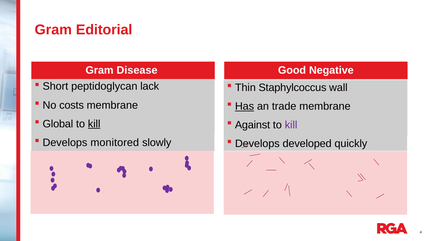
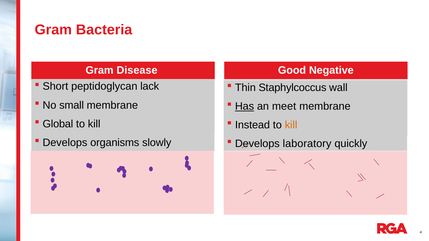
Editorial: Editorial -> Bacteria
costs: costs -> small
trade: trade -> meet
kill at (94, 124) underline: present -> none
Against: Against -> Instead
kill at (291, 125) colour: purple -> orange
monitored: monitored -> organisms
developed: developed -> laboratory
